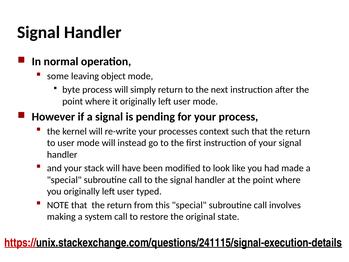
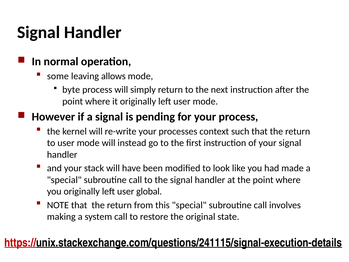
object: object -> allows
typed: typed -> global
